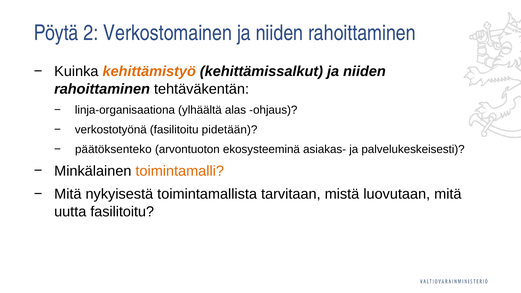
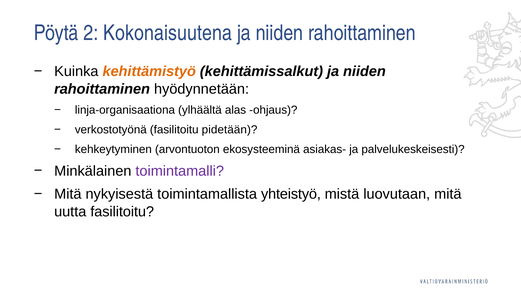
Verkostomainen: Verkostomainen -> Kokonaisuutena
tehtäväkentän: tehtäväkentän -> hyödynnetään
päätöksenteko: päätöksenteko -> kehkeytyminen
toimintamalli colour: orange -> purple
tarvitaan: tarvitaan -> yhteistyö
